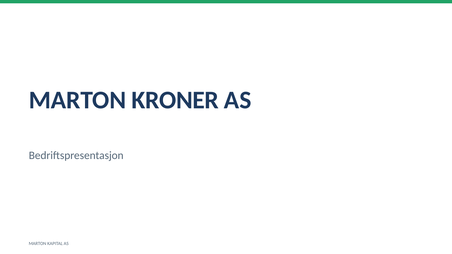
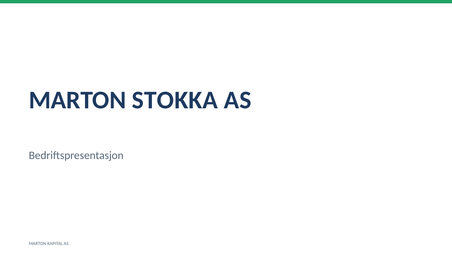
KRONER: KRONER -> STOKKA
